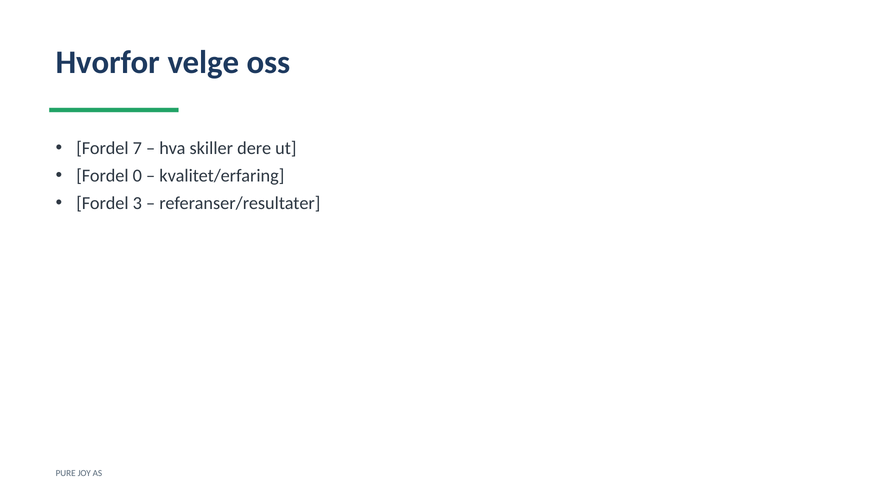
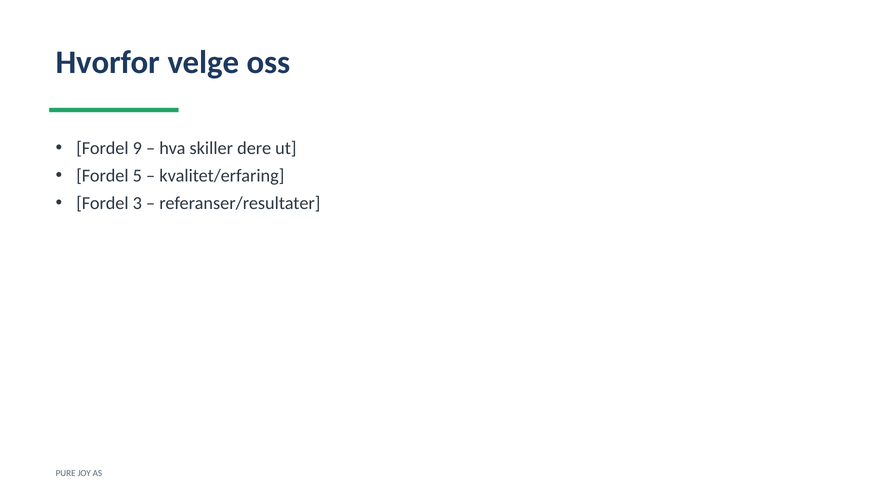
7: 7 -> 9
0: 0 -> 5
